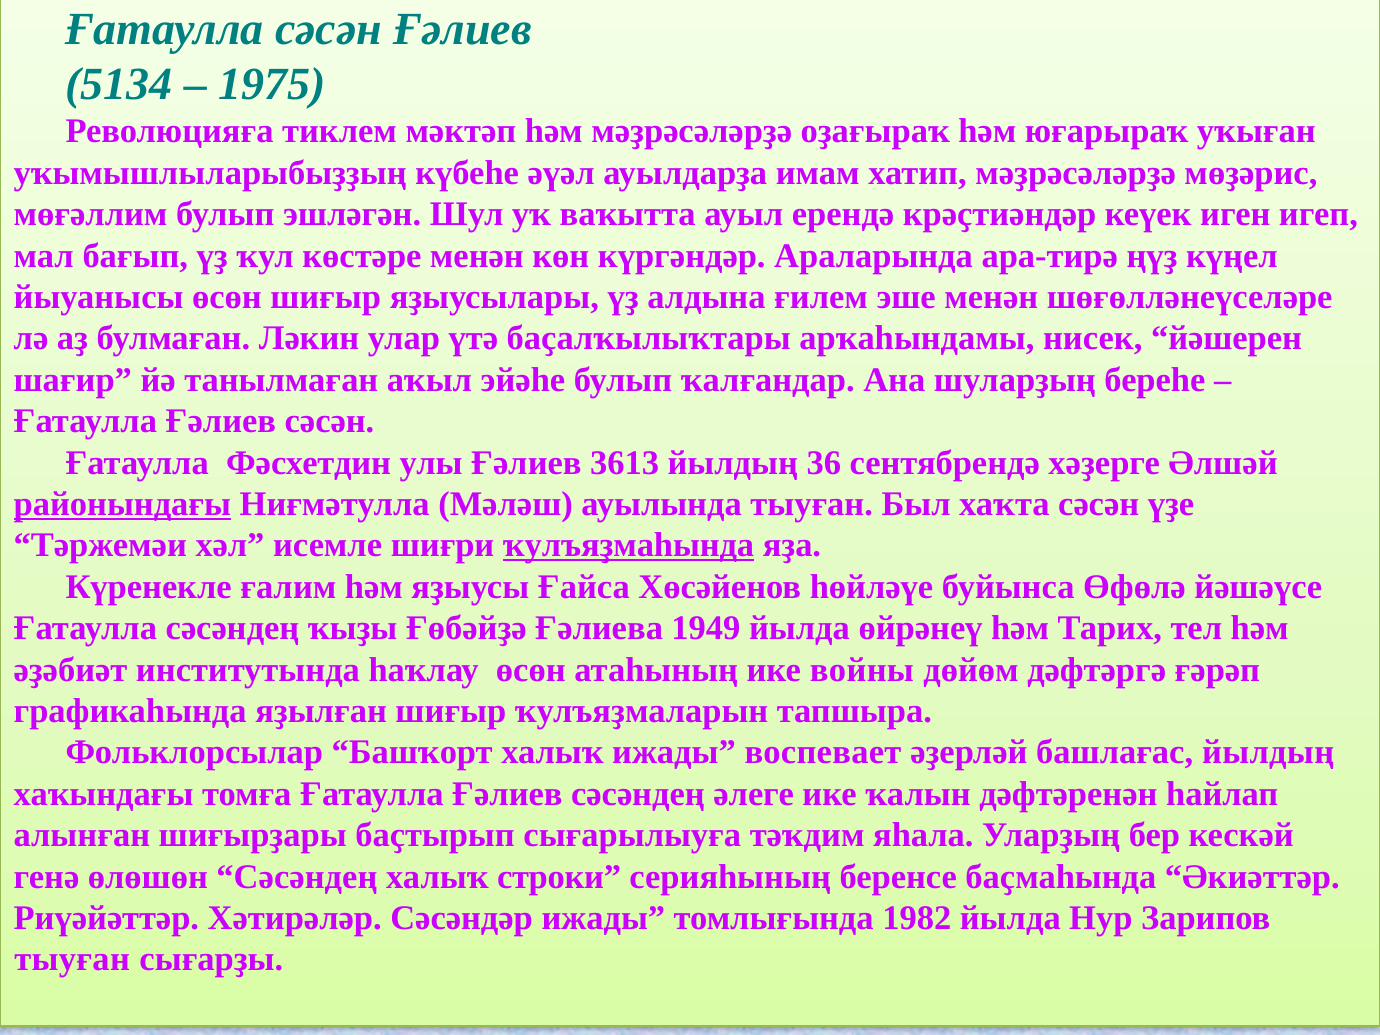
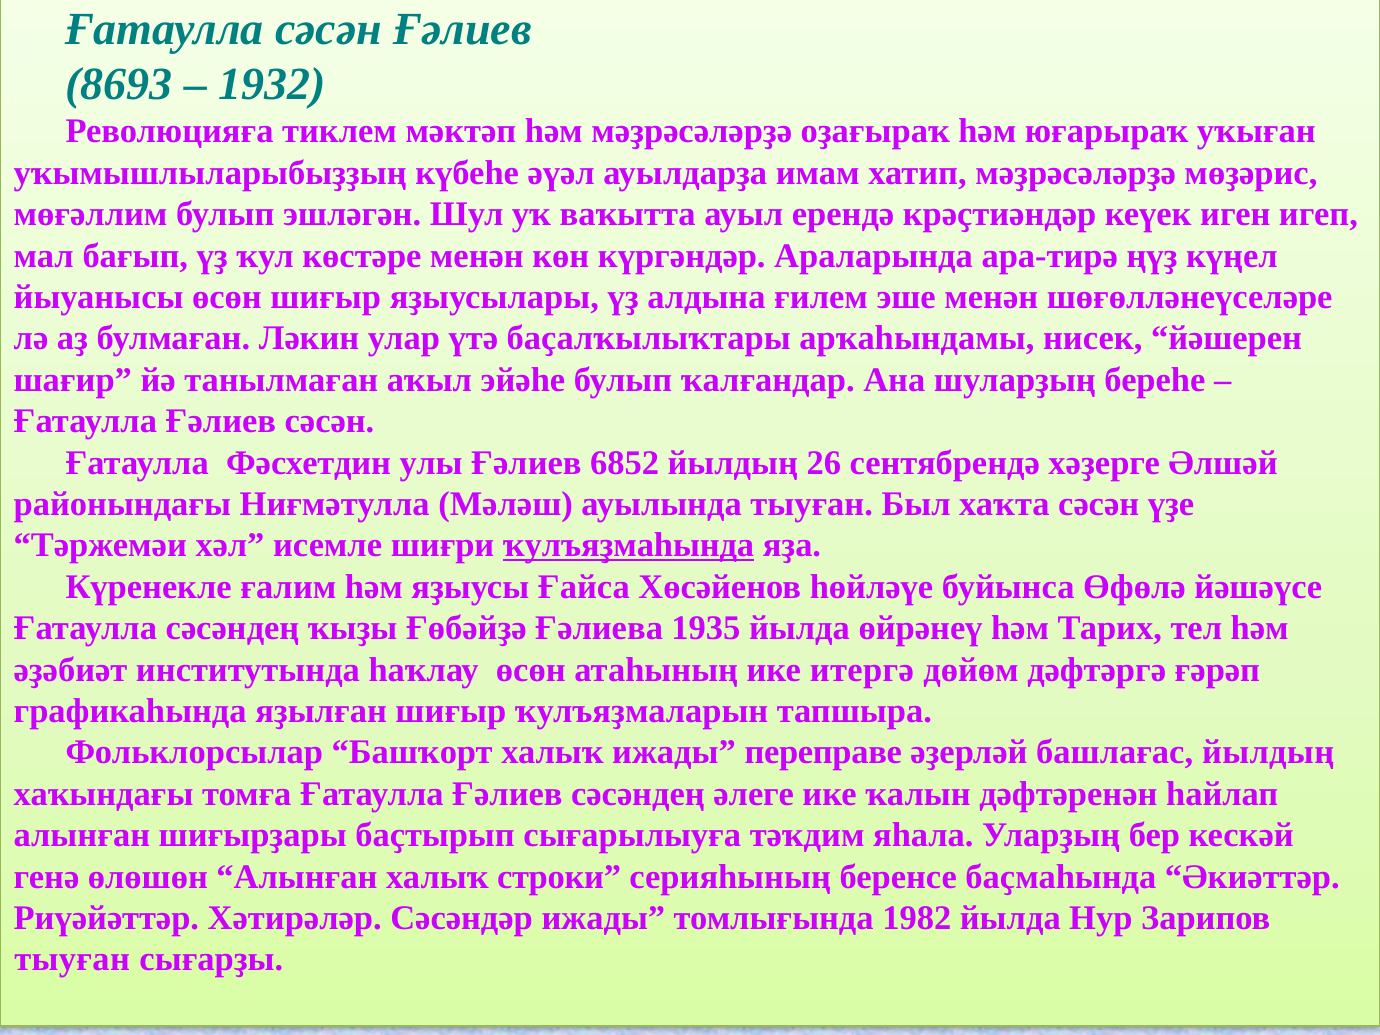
5134: 5134 -> 8693
1975: 1975 -> 1932
3613: 3613 -> 6852
36: 36 -> 26
районындағы underline: present -> none
1949: 1949 -> 1935
войны: войны -> итергә
воспевает: воспевает -> переправе
өлөшөн Сәсәндең: Сәсәндең -> Алынған
